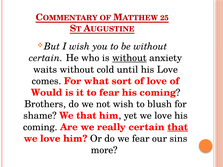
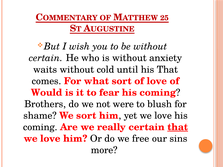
without at (129, 58) underline: present -> none
his Love: Love -> That
not wish: wish -> were
We that: that -> sort
we fear: fear -> free
